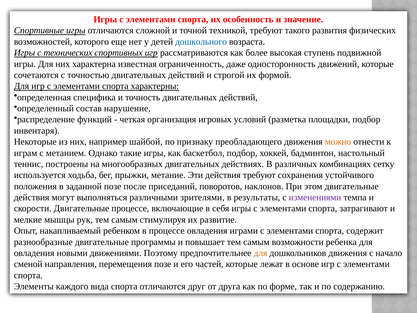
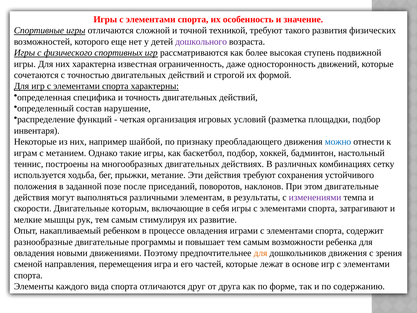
дошкольного colour: blue -> purple
технических: технических -> физического
можно colour: orange -> blue
зрителями: зрителями -> элементам
Двигательные процессе: процессе -> которым
начало: начало -> зрения
перемещения позе: позе -> игра
